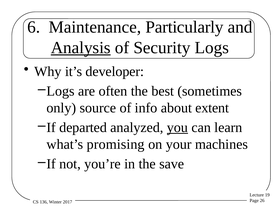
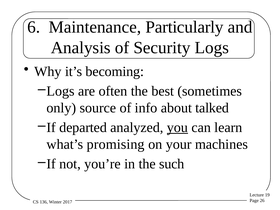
Analysis underline: present -> none
developer: developer -> becoming
extent: extent -> talked
save: save -> such
